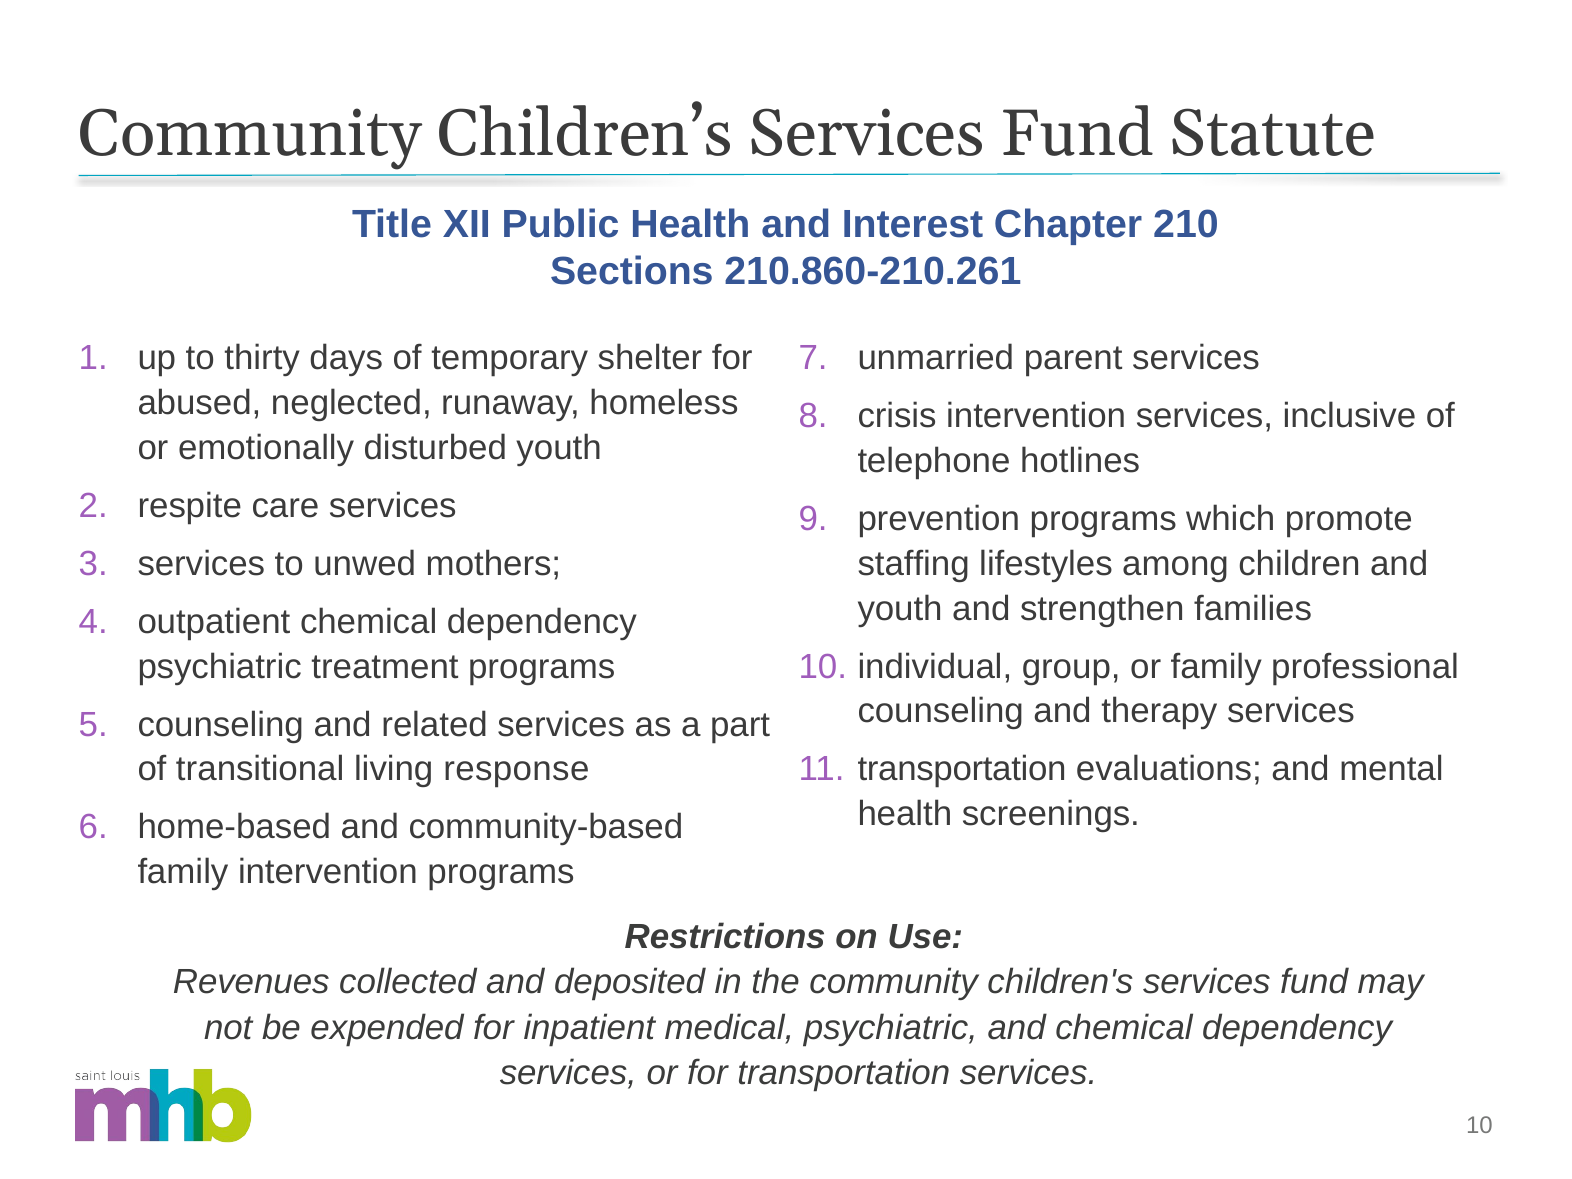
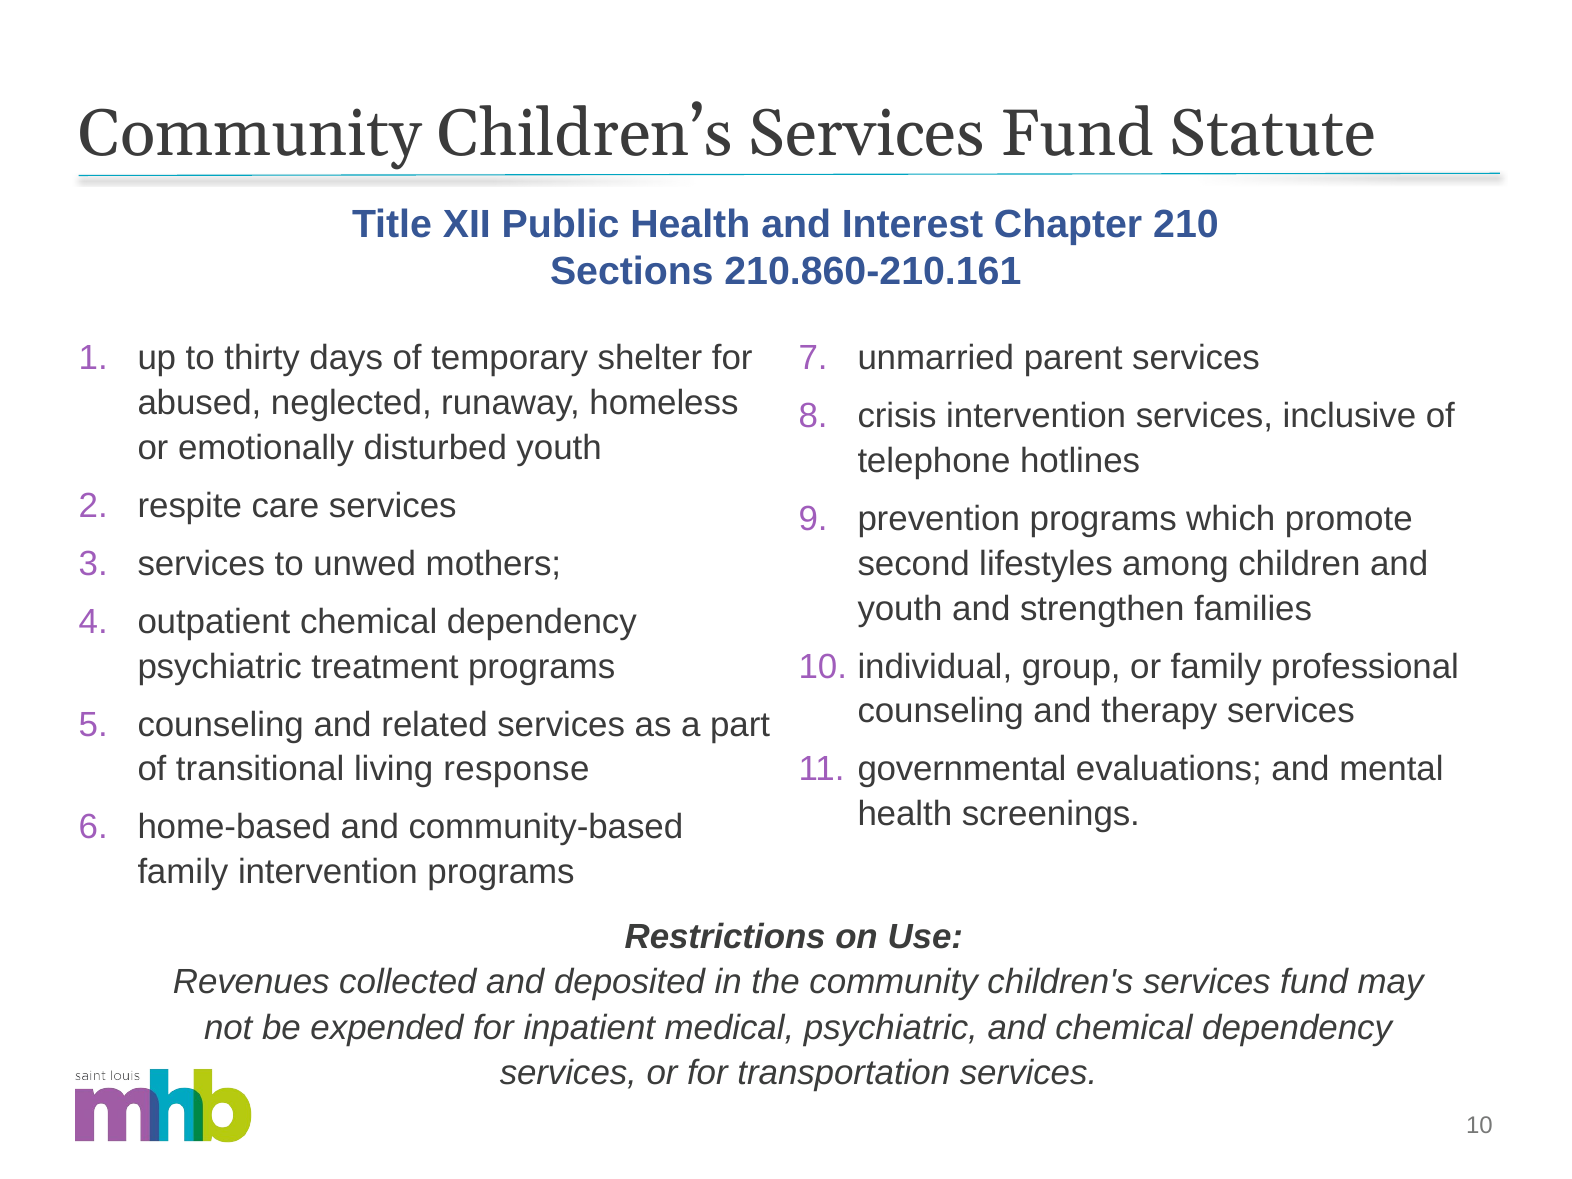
210.860-210.261: 210.860-210.261 -> 210.860-210.161
staffing: staffing -> second
transportation at (962, 769): transportation -> governmental
